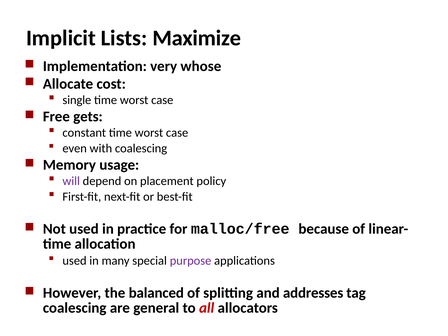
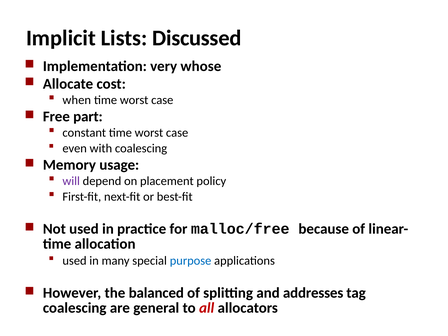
Maximize: Maximize -> Discussed
single: single -> when
gets: gets -> part
purpose colour: purple -> blue
